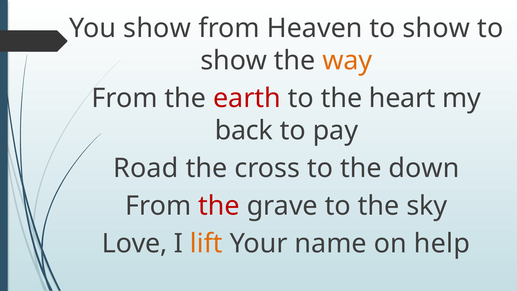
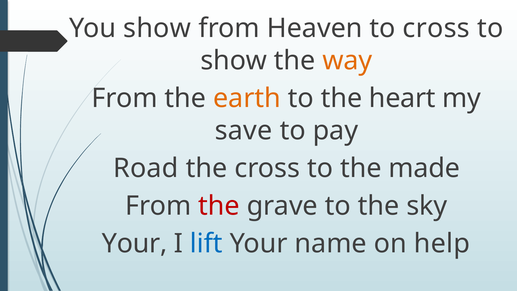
Heaven to show: show -> cross
earth colour: red -> orange
back: back -> save
down: down -> made
Love at (135, 244): Love -> Your
lift colour: orange -> blue
